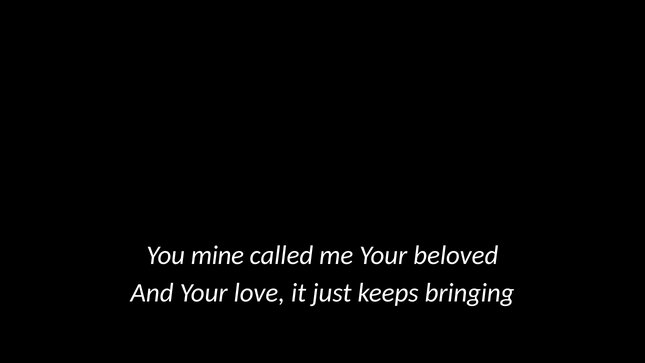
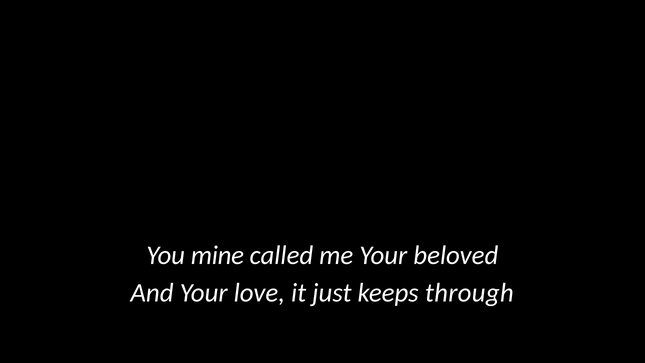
bringing: bringing -> through
